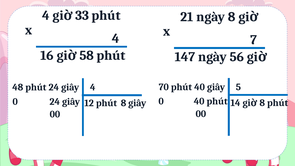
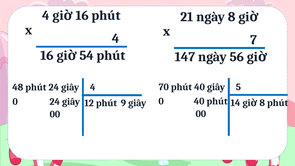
33 at (82, 15): 33 -> 16
58: 58 -> 54
giây 8: 8 -> 9
